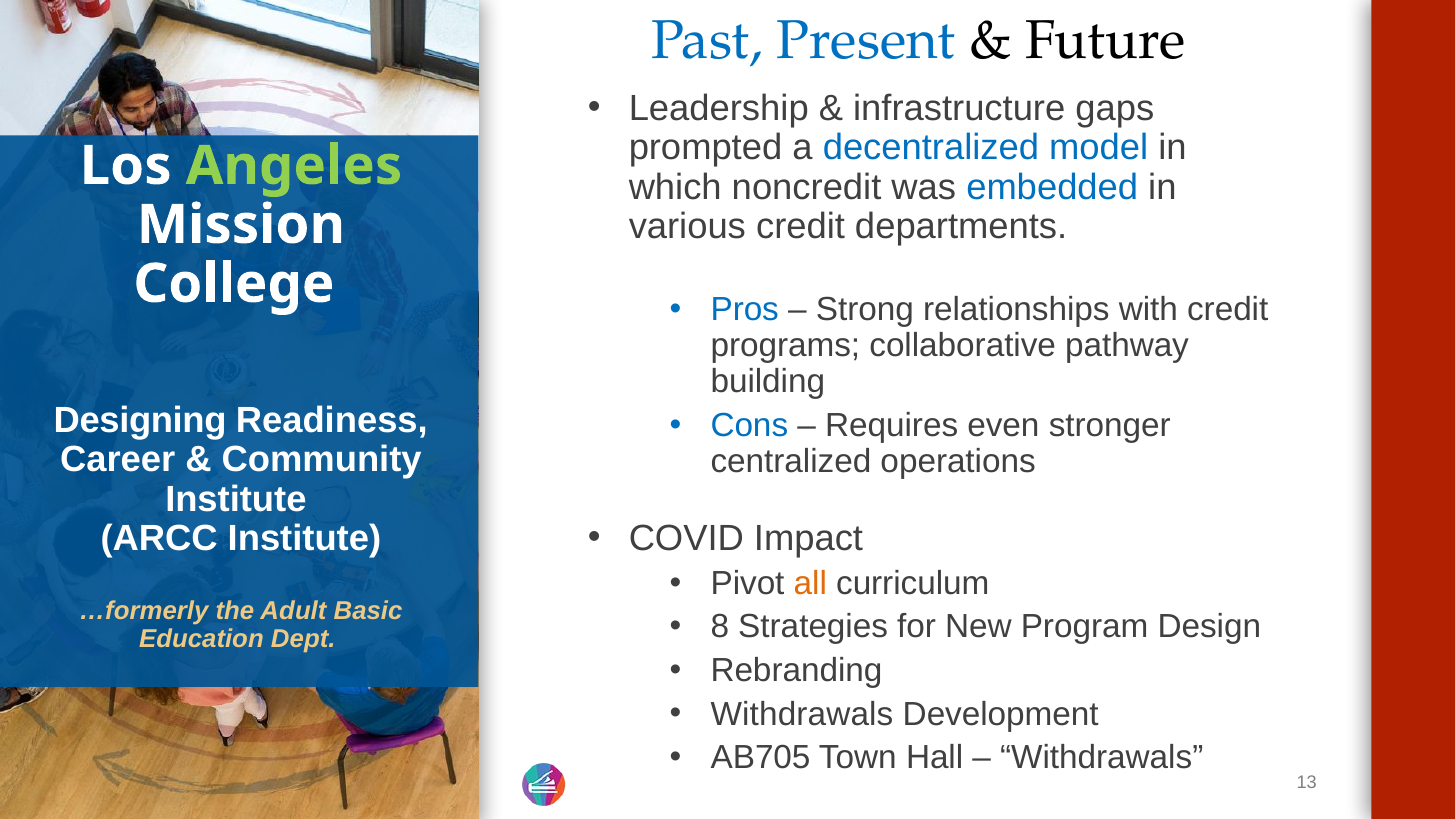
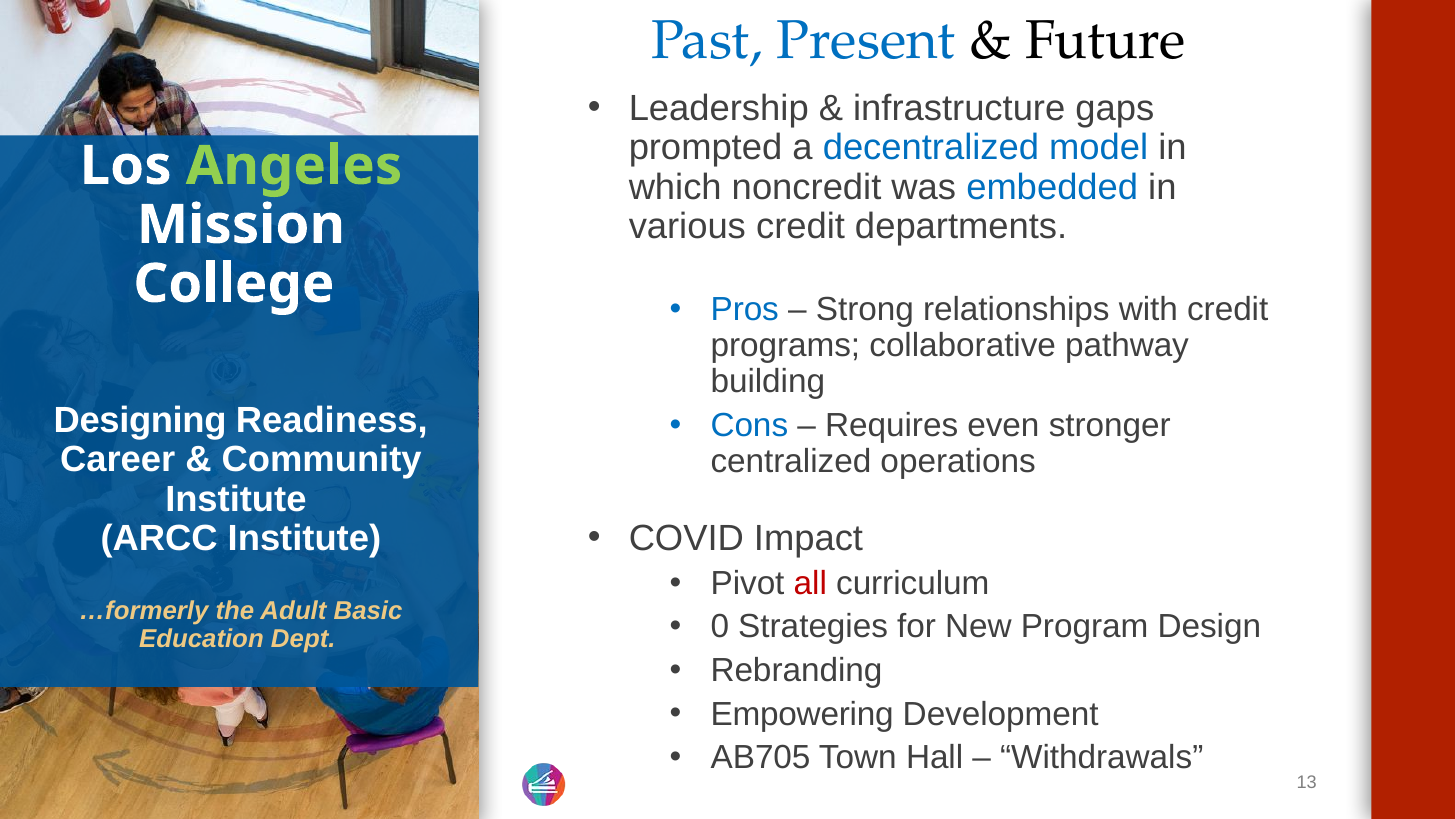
all colour: orange -> red
8: 8 -> 0
Withdrawals at (802, 714): Withdrawals -> Empowering
